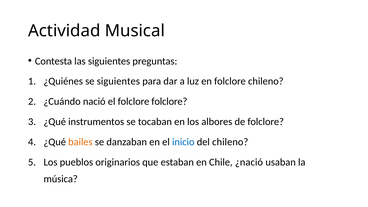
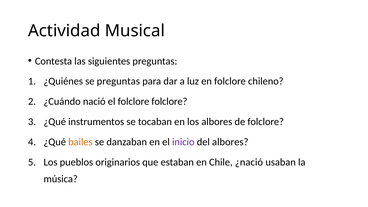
se siguientes: siguientes -> preguntas
inicio colour: blue -> purple
del chileno: chileno -> albores
